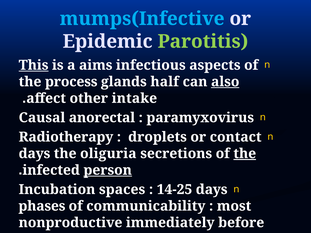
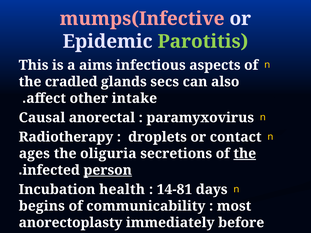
mumps(Infective colour: light blue -> pink
This underline: present -> none
process: process -> cradled
half: half -> secs
also underline: present -> none
days at (34, 154): days -> ages
spaces: spaces -> health
14-25: 14-25 -> 14-81
phases at (42, 206): phases -> begins
nonproductive: nonproductive -> anorectoplasty
